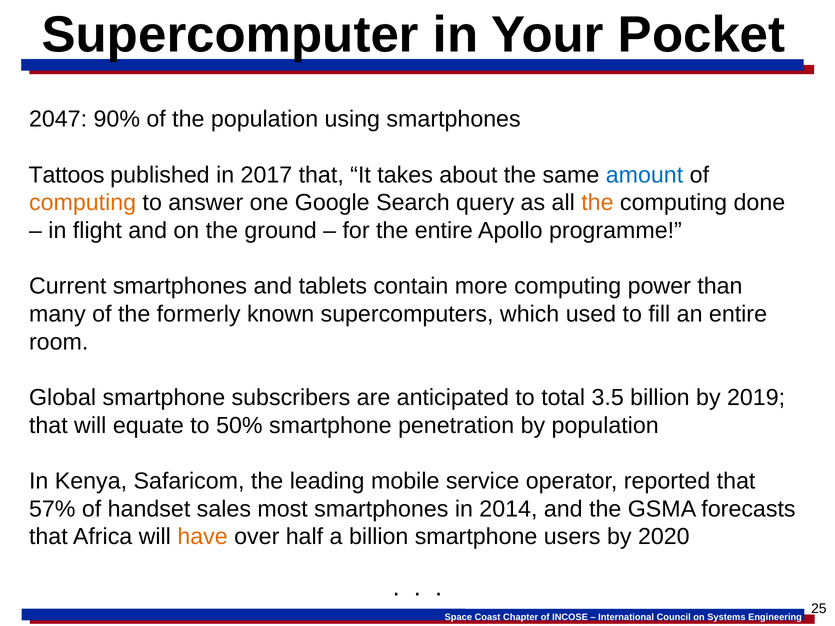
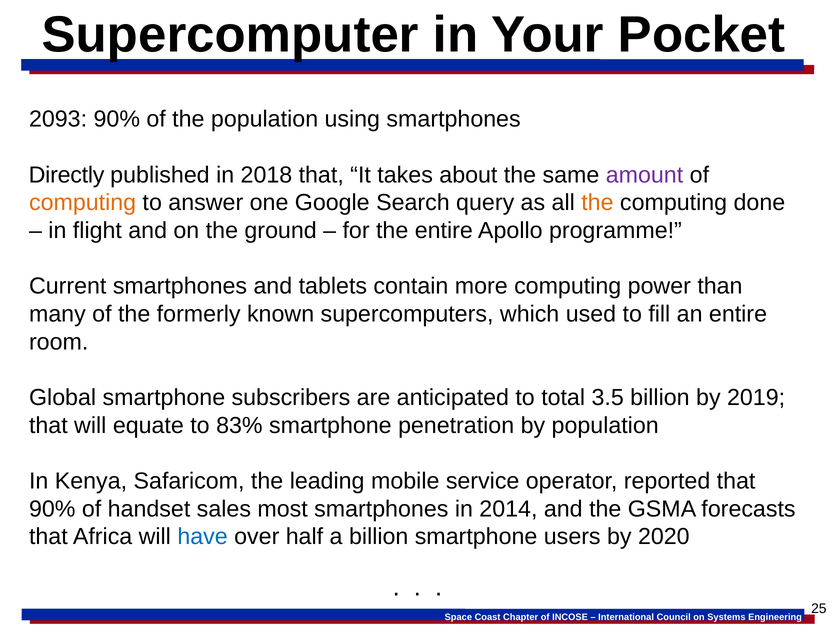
2047: 2047 -> 2093
Tattoos: Tattoos -> Directly
2017: 2017 -> 2018
amount colour: blue -> purple
50%: 50% -> 83%
57% at (52, 509): 57% -> 90%
have colour: orange -> blue
